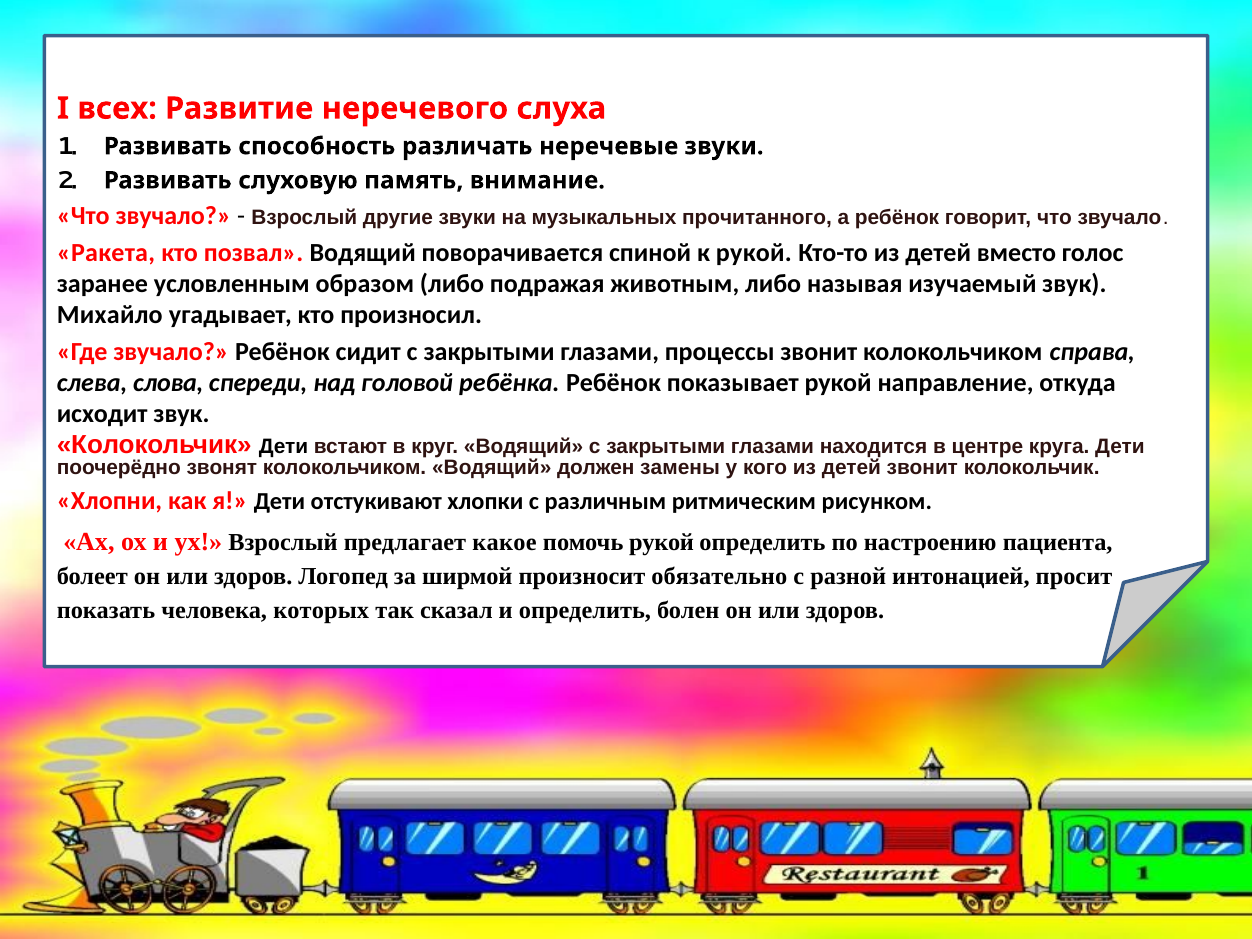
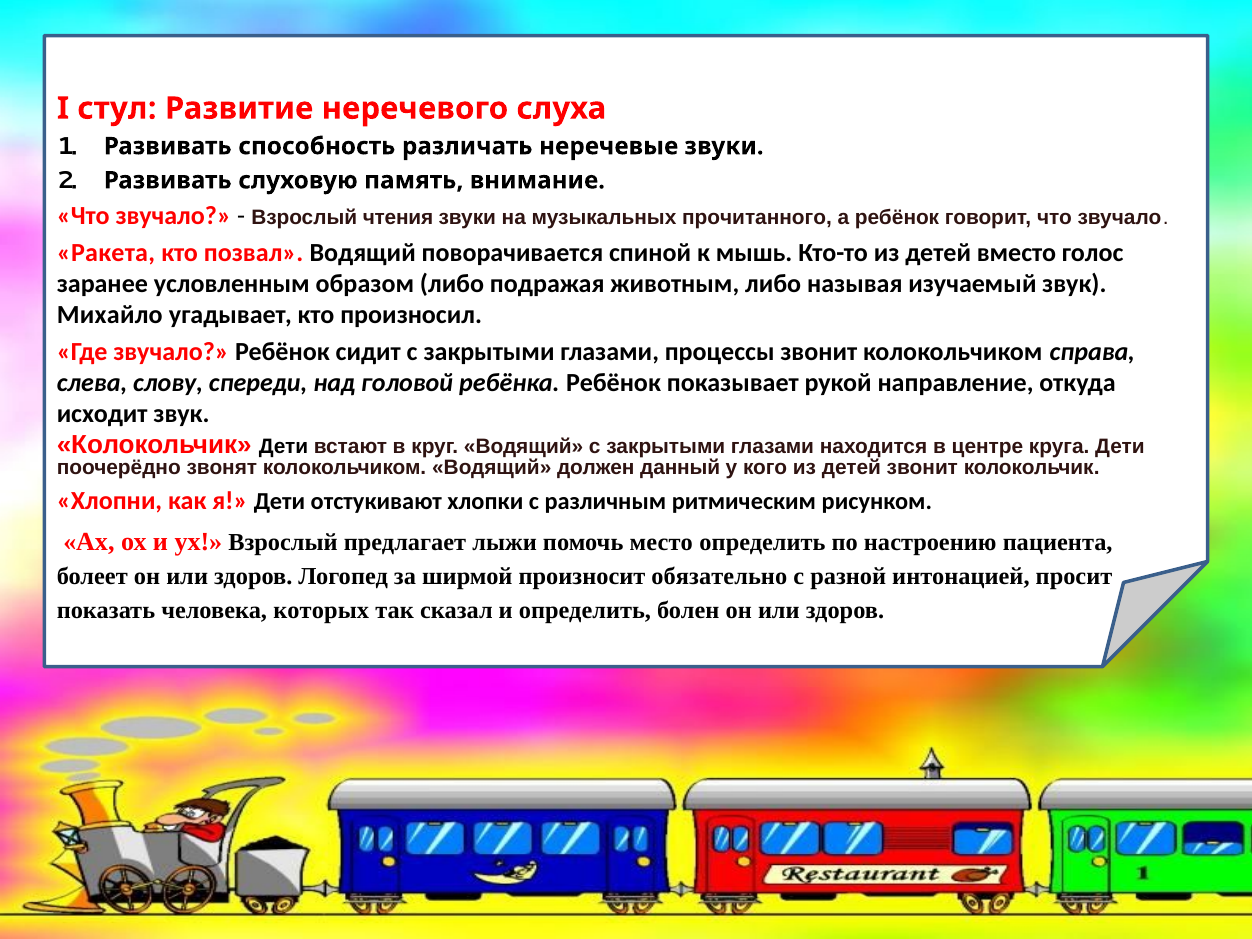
всех: всех -> стул
другие: другие -> чтения
к рукой: рукой -> мышь
слова: слова -> слову
замены: замены -> данный
какое: какое -> лыжи
помочь рукой: рукой -> место
